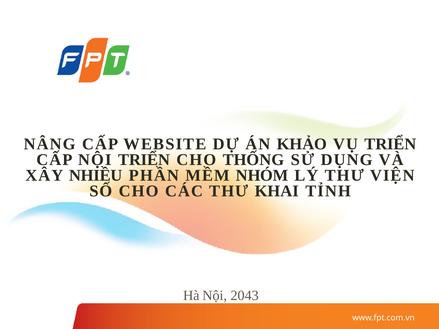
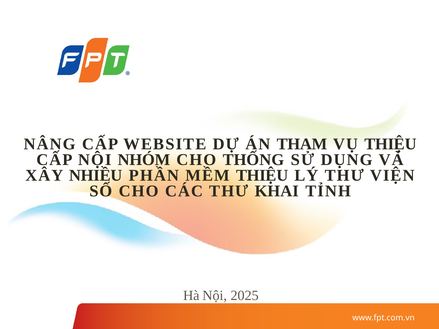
KHẢO: KHẢO -> THAM
VỤ TRIỂN: TRIỂN -> THIỆU
NỘI TRIỂN: TRIỂN -> NHÓM
MỀM NHÓM: NHÓM -> THIỆU
2043: 2043 -> 2025
